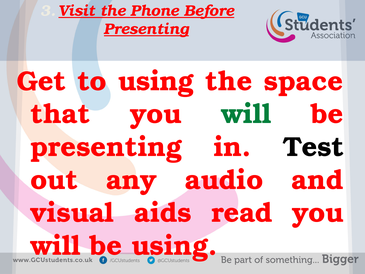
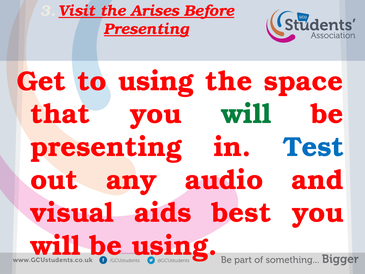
Phone: Phone -> Arises
Test colour: black -> blue
read: read -> best
